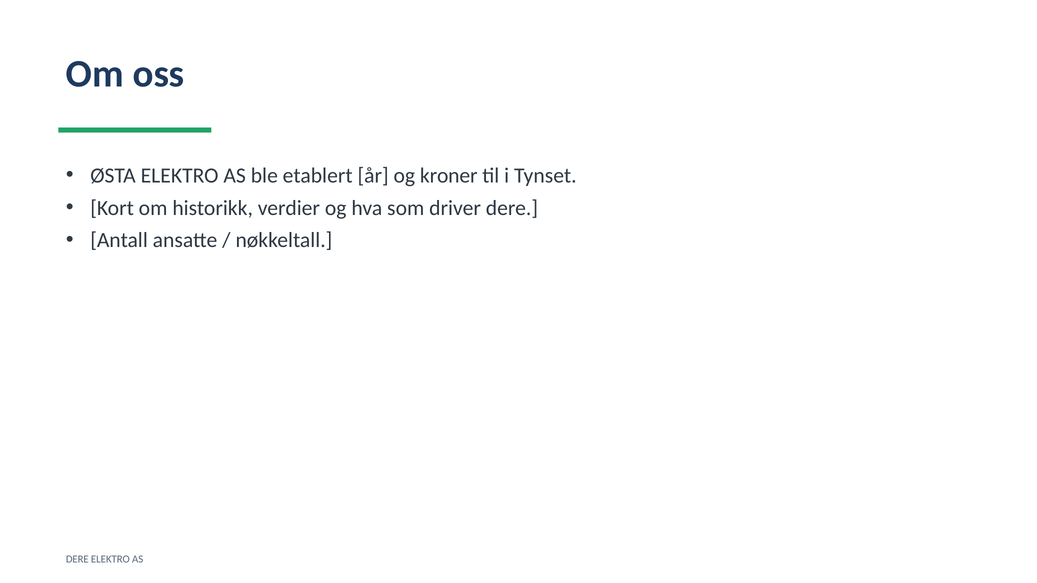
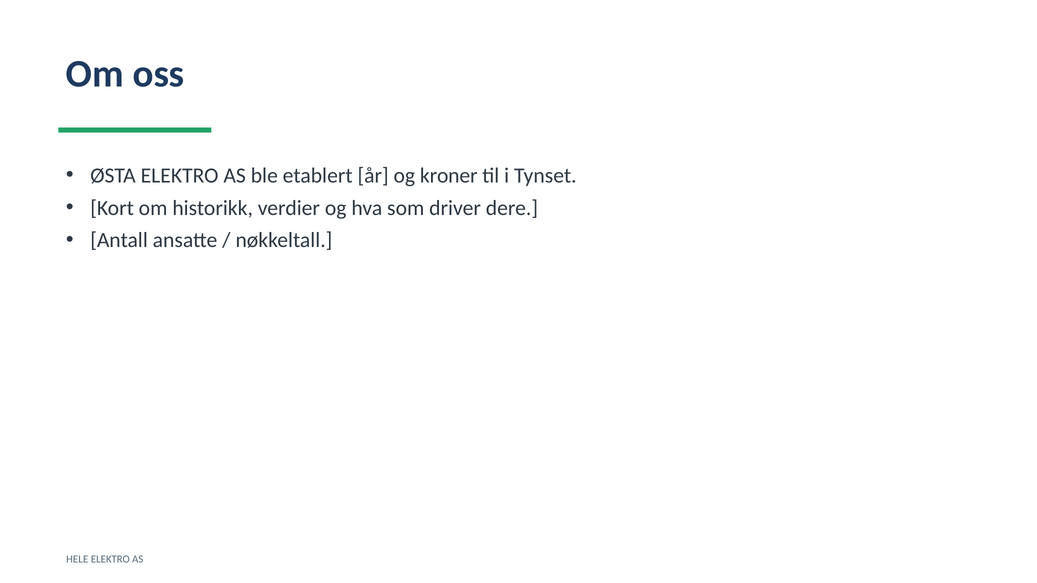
DERE at (77, 560): DERE -> HELE
